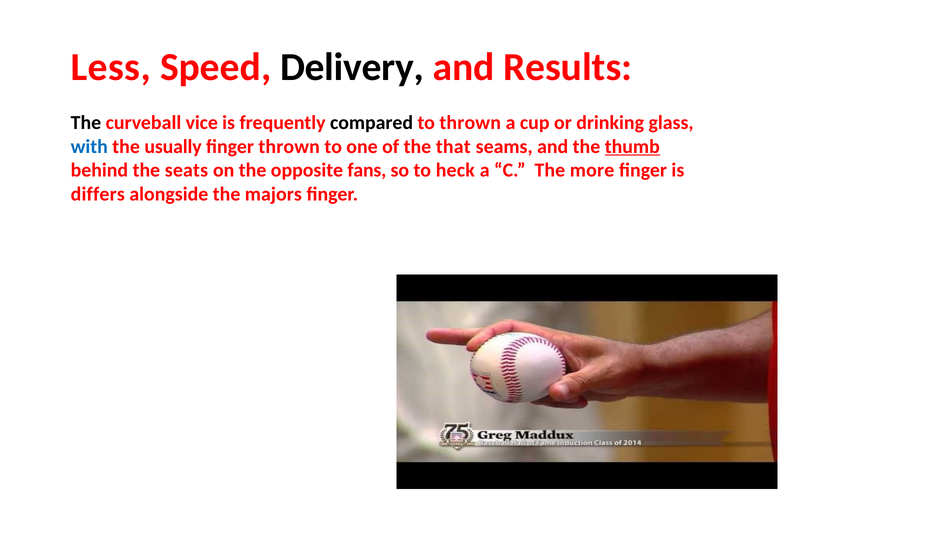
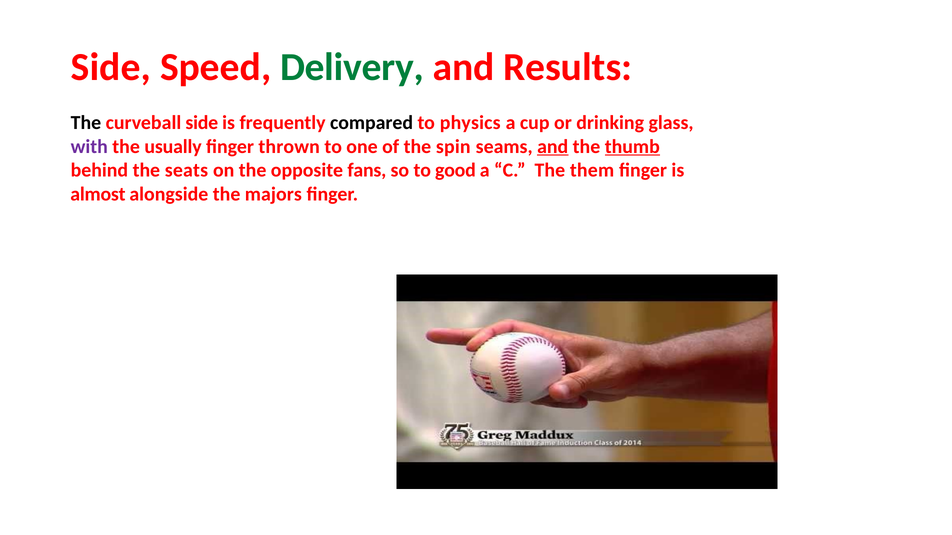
Less at (111, 67): Less -> Side
Delivery colour: black -> green
curveball vice: vice -> side
to thrown: thrown -> physics
with colour: blue -> purple
that: that -> spin
and at (553, 147) underline: none -> present
heck: heck -> good
more: more -> them
differs: differs -> almost
